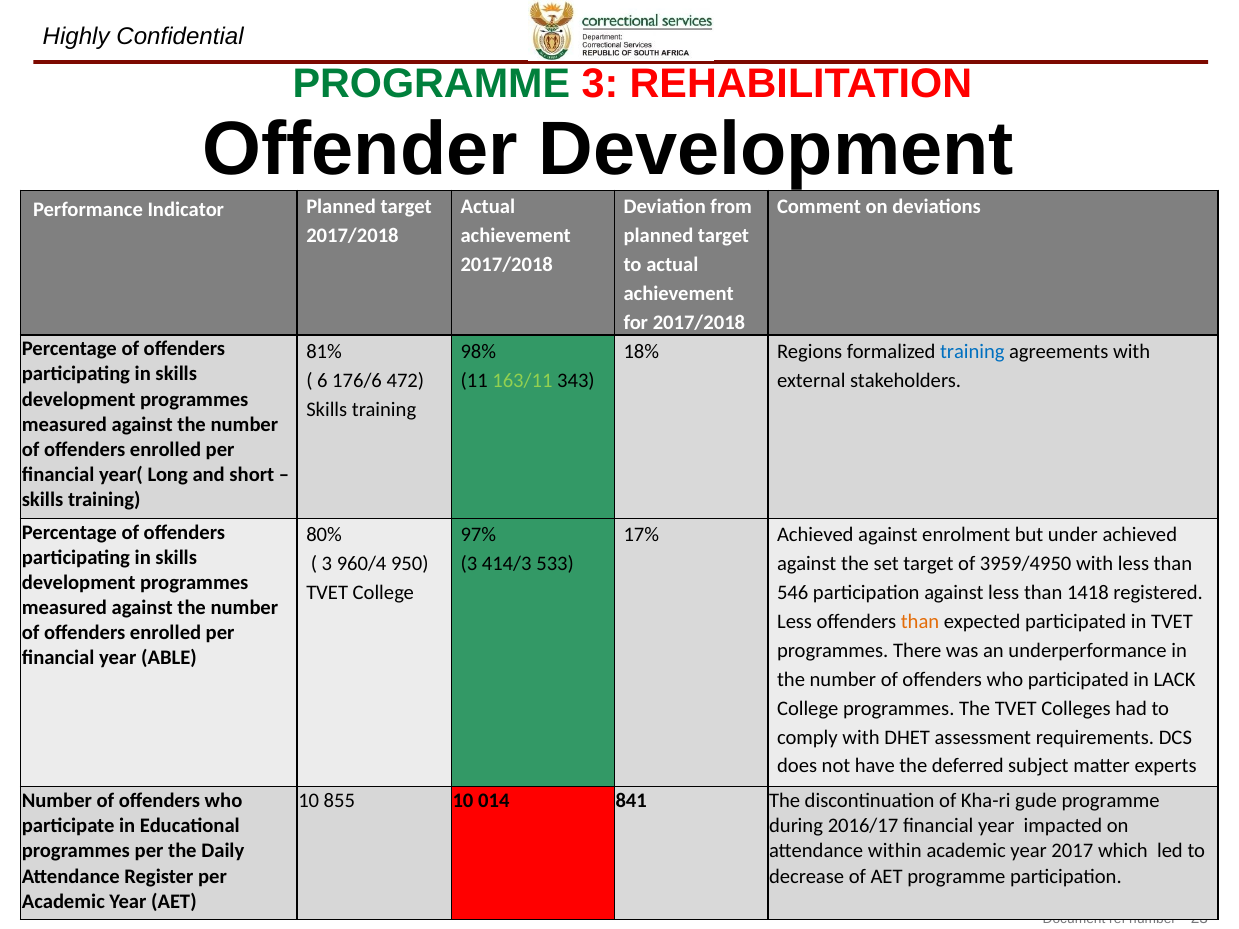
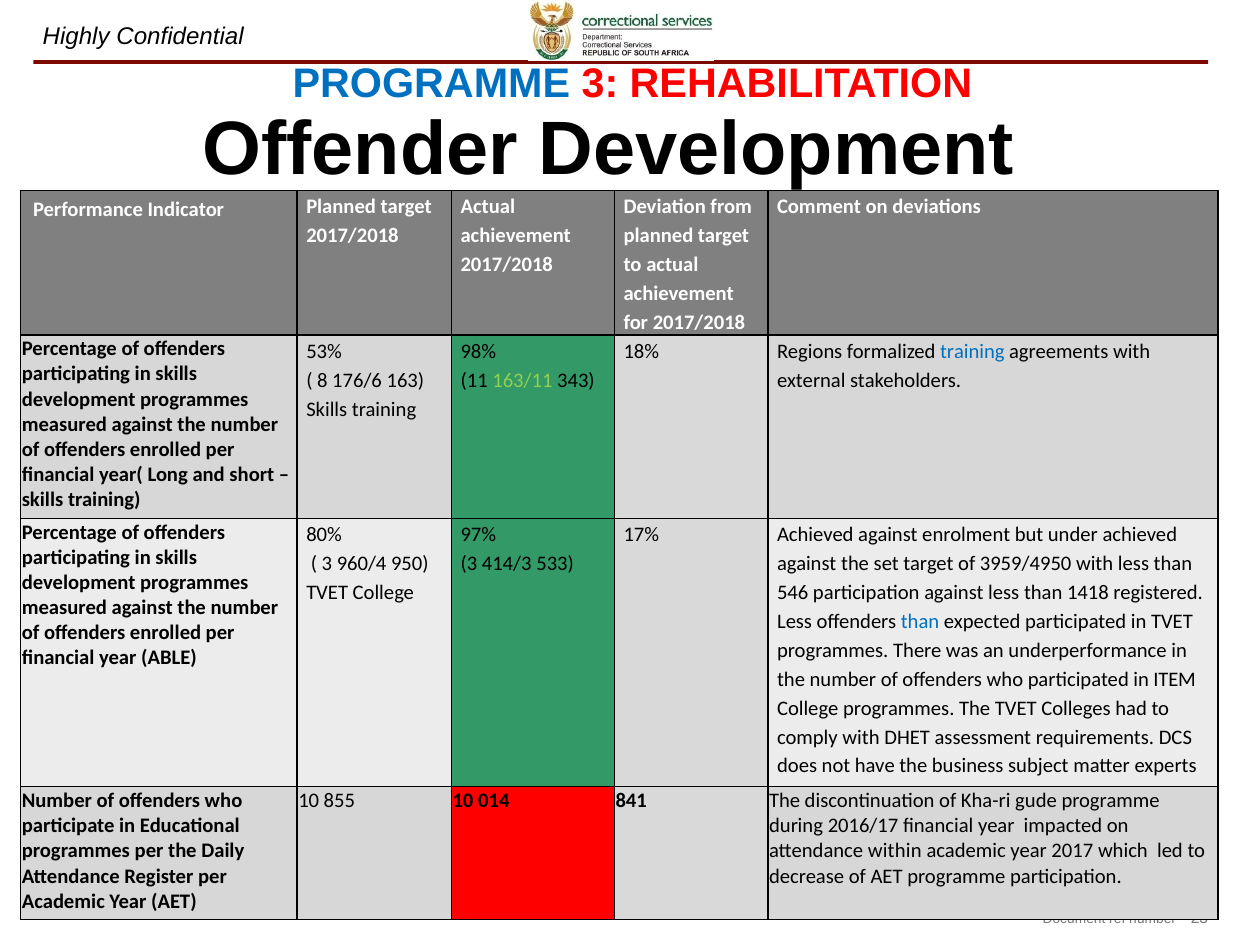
PROGRAMME at (431, 84) colour: green -> blue
81%: 81% -> 53%
6: 6 -> 8
472: 472 -> 163
than at (920, 622) colour: orange -> blue
LACK: LACK -> ITEM
deferred: deferred -> business
